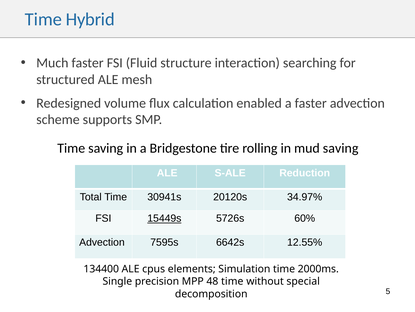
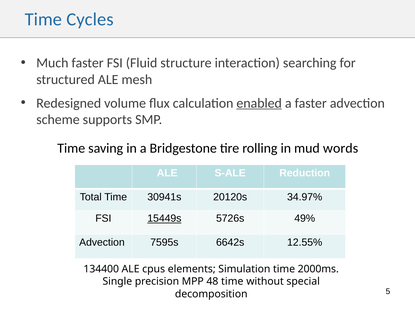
Hybrid: Hybrid -> Cycles
enabled underline: none -> present
mud saving: saving -> words
60%: 60% -> 49%
